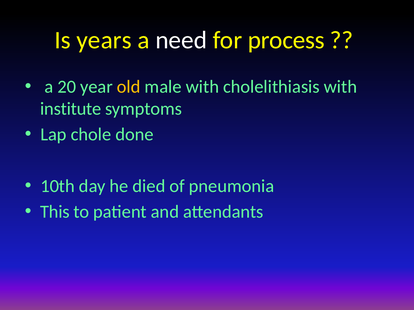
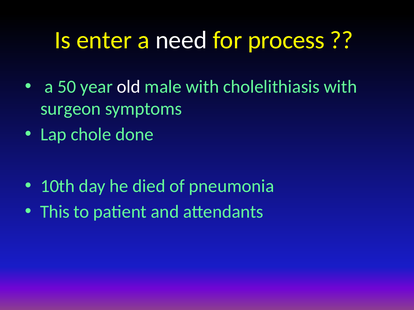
years: years -> enter
20: 20 -> 50
old colour: yellow -> white
institute: institute -> surgeon
